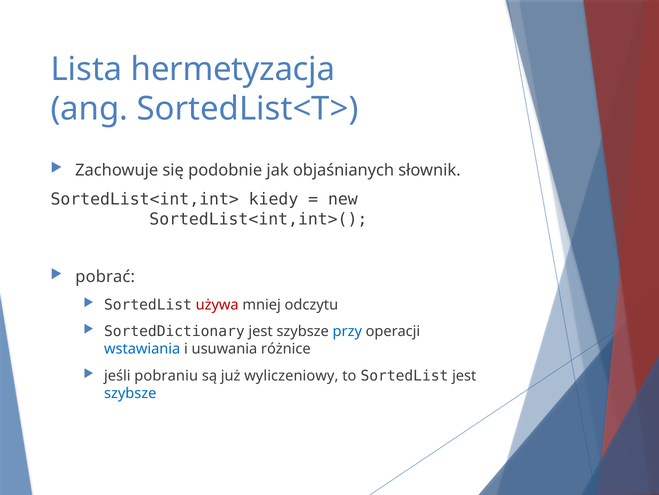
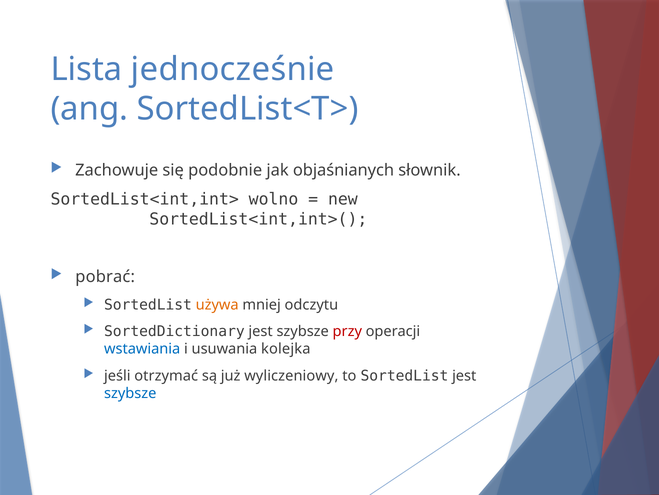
hermetyzacja: hermetyzacja -> jednocześnie
kiedy: kiedy -> wolno
używa colour: red -> orange
przy colour: blue -> red
różnice: różnice -> kolejka
pobraniu: pobraniu -> otrzymać
